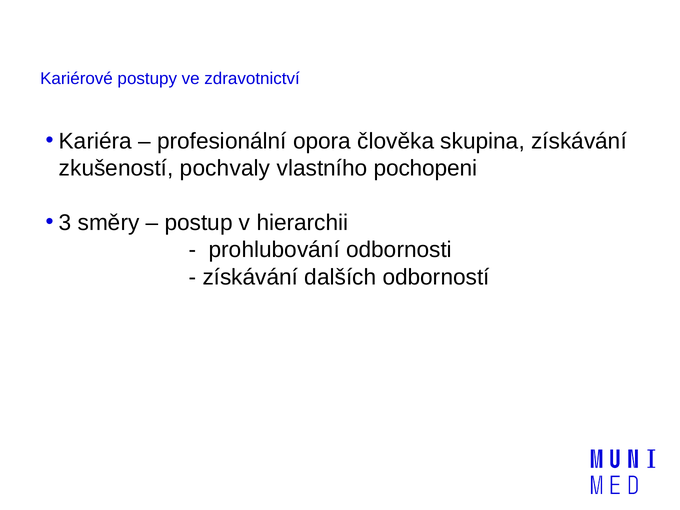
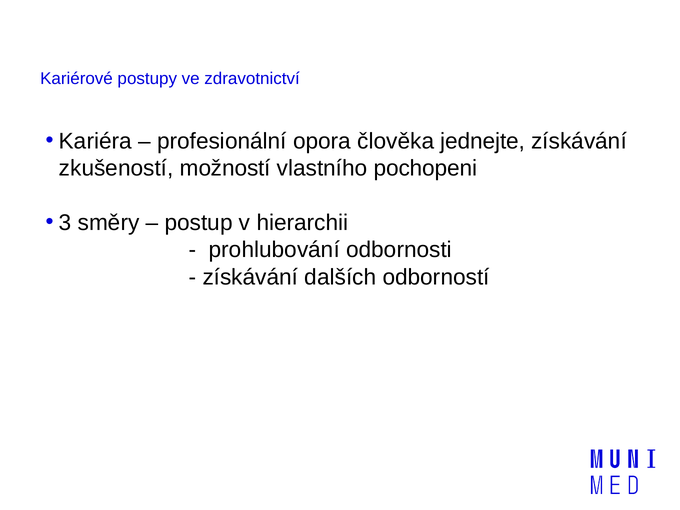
skupina: skupina -> jednejte
pochvaly: pochvaly -> možností
